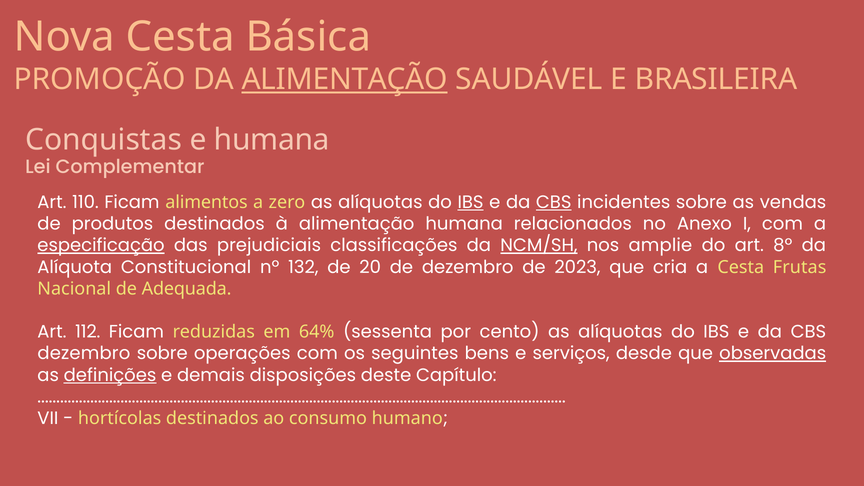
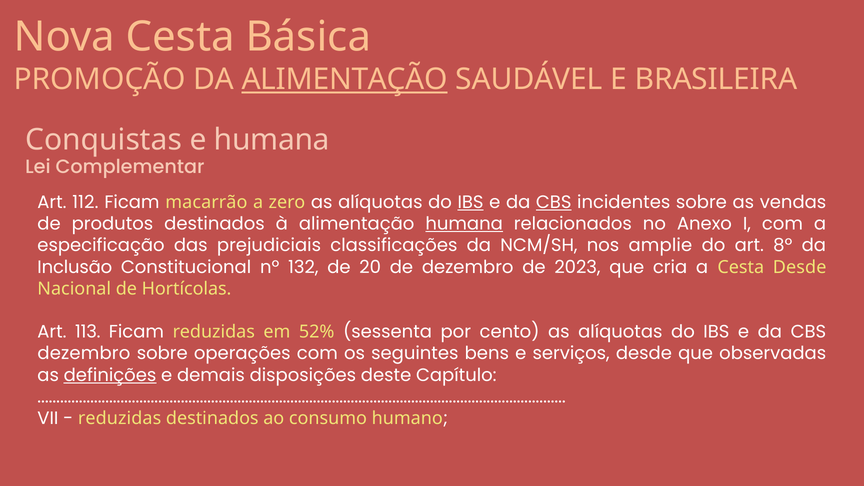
110: 110 -> 112
alimentos: alimentos -> macarrão
humana at (464, 224) underline: none -> present
especificação underline: present -> none
NCM/SH underline: present -> none
Alíquota: Alíquota -> Inclusão
Cesta Frutas: Frutas -> Desde
Adequada: Adequada -> Hortícolas
112: 112 -> 113
64%: 64% -> 52%
observadas underline: present -> none
hortícolas at (120, 418): hortícolas -> reduzidas
